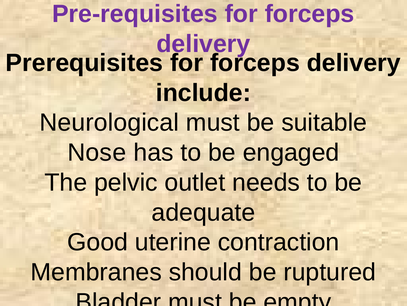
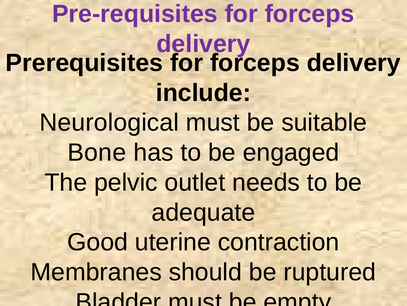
Nose: Nose -> Bone
